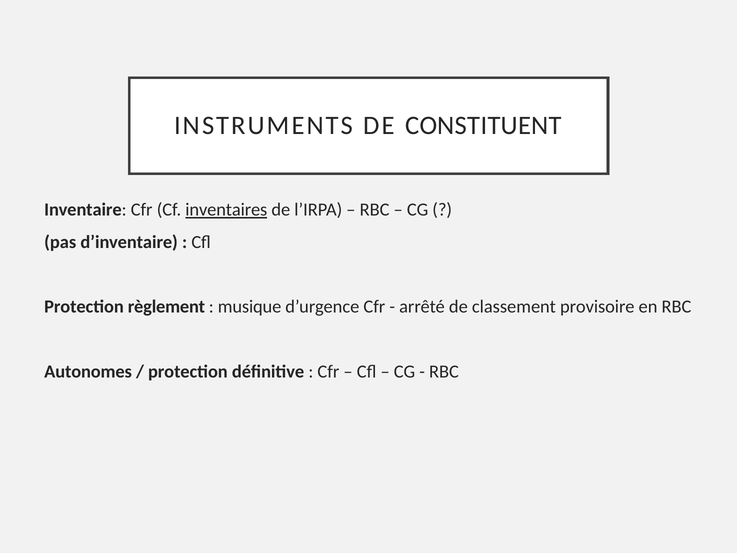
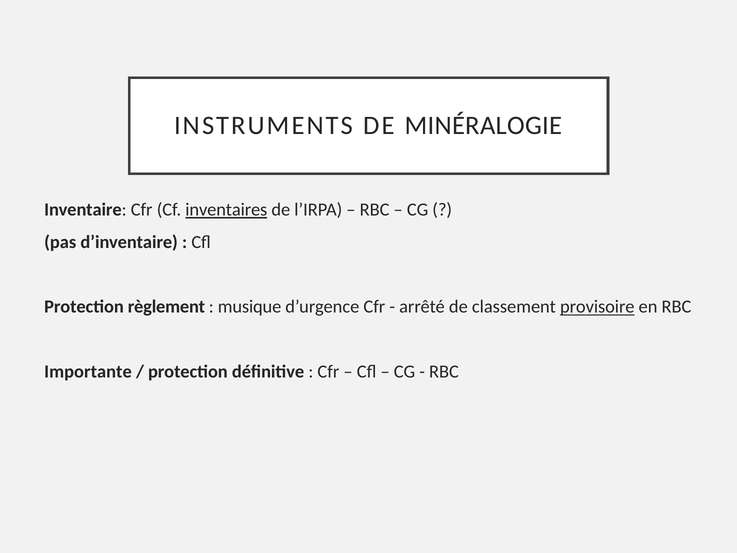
CONSTITUENT: CONSTITUENT -> MINÉRALOGIE
provisoire underline: none -> present
Autonomes: Autonomes -> Importante
